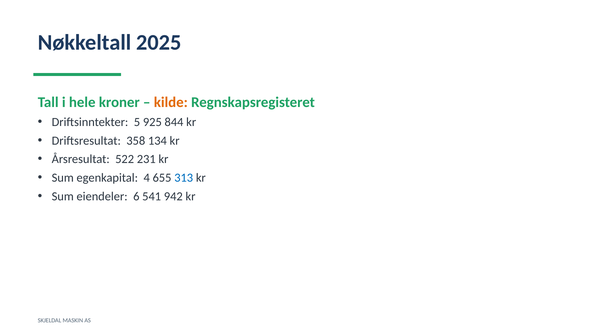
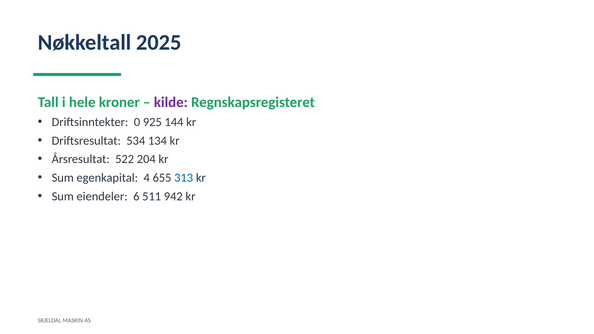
kilde colour: orange -> purple
5: 5 -> 0
844: 844 -> 144
358: 358 -> 534
231: 231 -> 204
541: 541 -> 511
